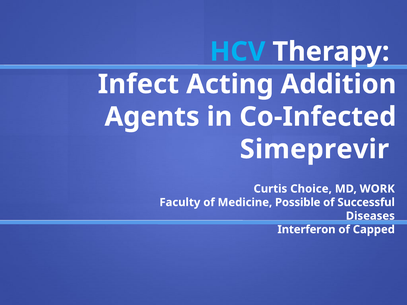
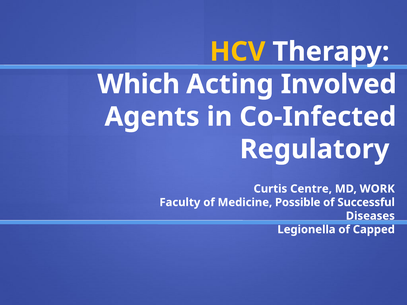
HCV colour: light blue -> yellow
Infect: Infect -> Which
Addition: Addition -> Involved
Simeprevir: Simeprevir -> Regulatory
Choice: Choice -> Centre
Interferon: Interferon -> Legionella
